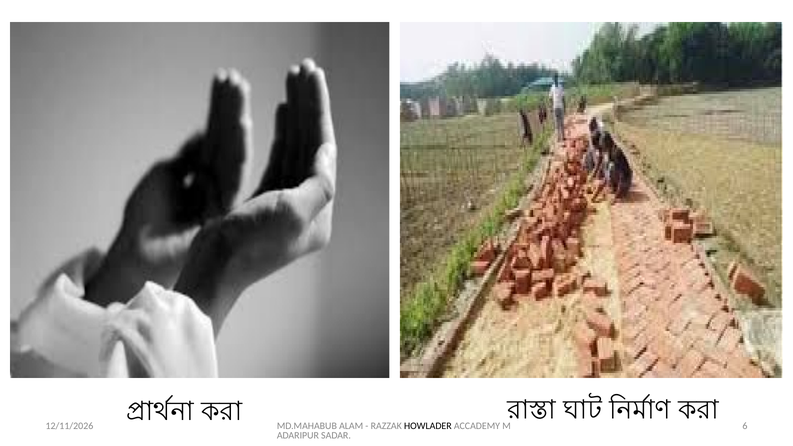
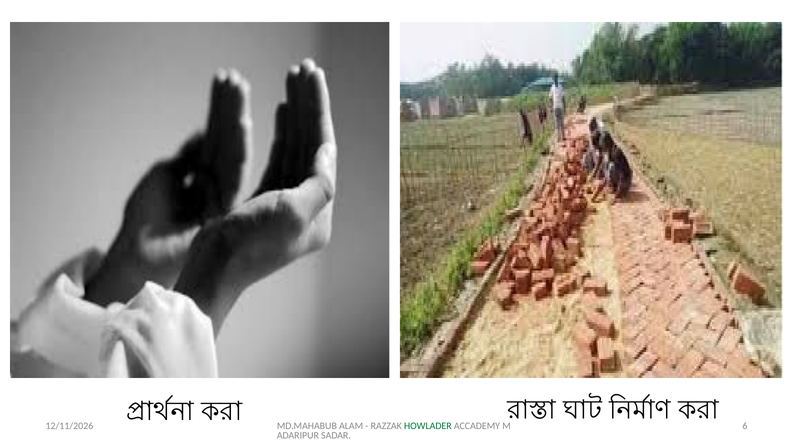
HOWLADER colour: black -> green
